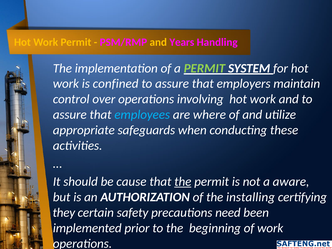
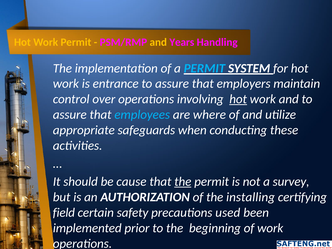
PERMIT at (204, 68) colour: light green -> light blue
confined: confined -> entrance
hot at (238, 99) underline: none -> present
aware: aware -> survey
they: they -> field
need: need -> used
